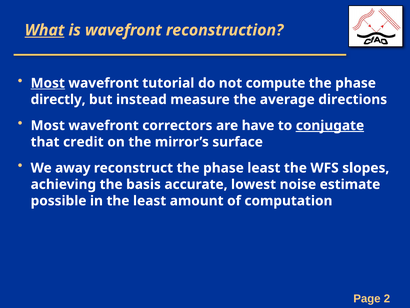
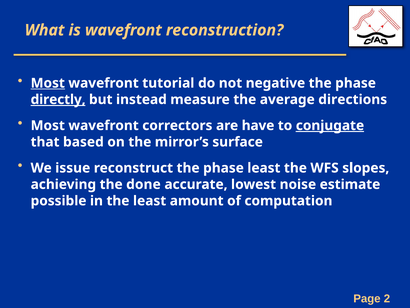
What underline: present -> none
compute: compute -> negative
directly underline: none -> present
credit: credit -> based
away: away -> issue
basis: basis -> done
